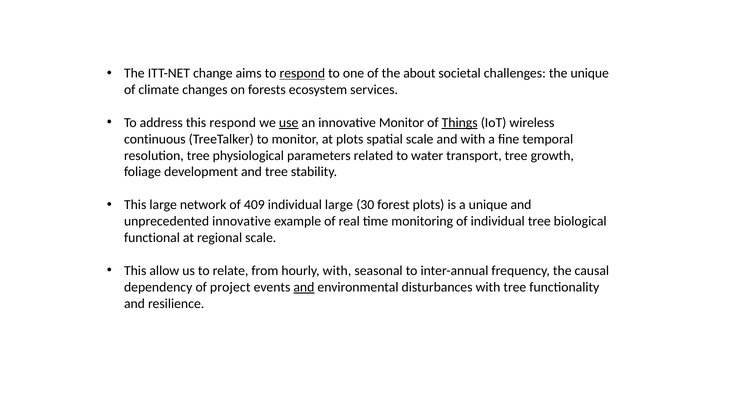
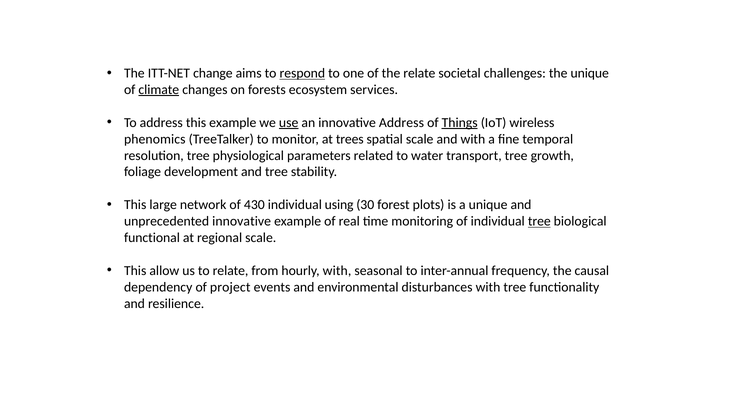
the about: about -> relate
climate underline: none -> present
this respond: respond -> example
innovative Monitor: Monitor -> Address
continuous: continuous -> phenomics
at plots: plots -> trees
409: 409 -> 430
individual large: large -> using
tree at (539, 221) underline: none -> present
and at (304, 287) underline: present -> none
